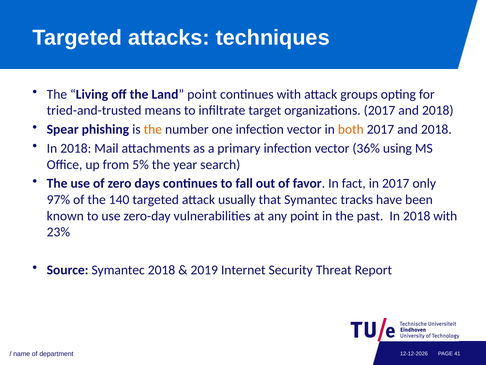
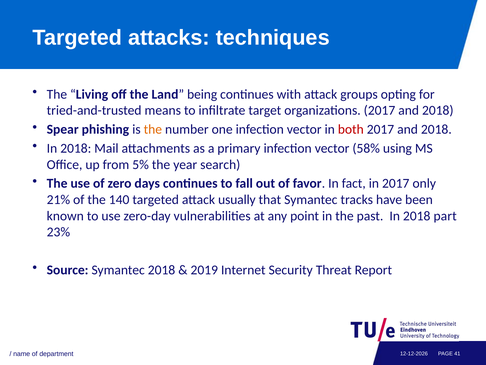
Land point: point -> being
both colour: orange -> red
36%: 36% -> 58%
97%: 97% -> 21%
2018 with: with -> part
